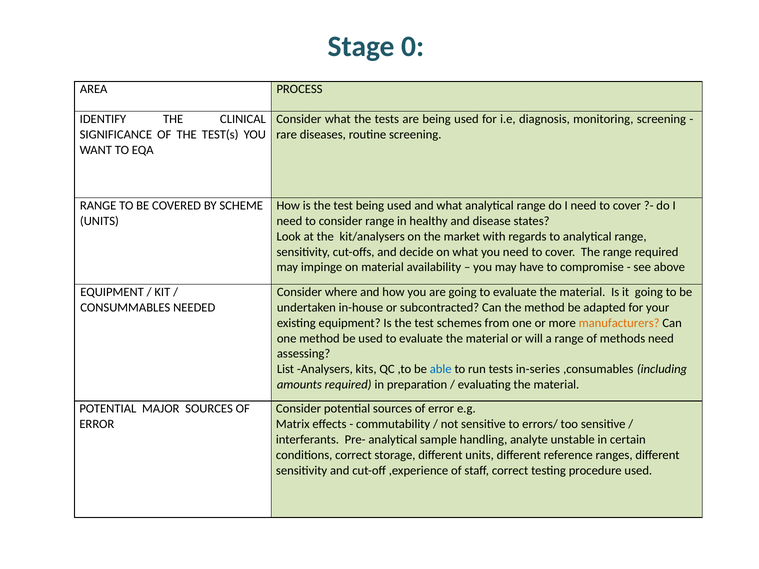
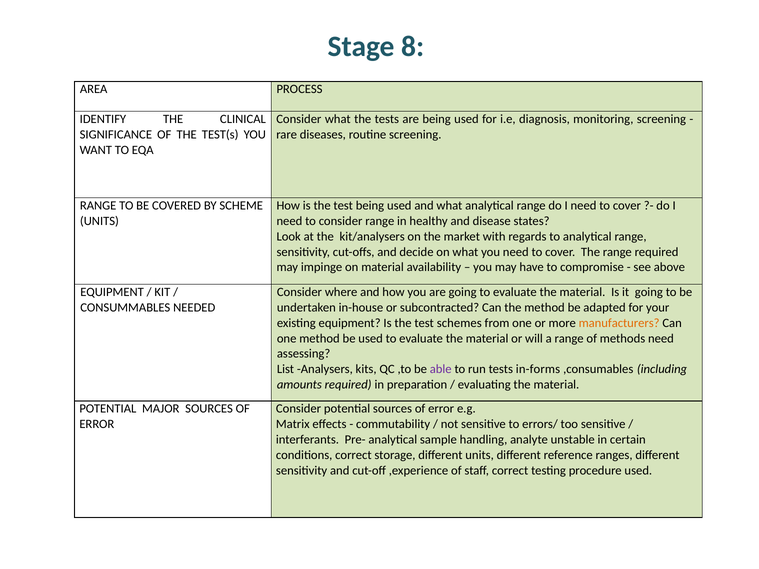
0: 0 -> 8
able colour: blue -> purple
in-series: in-series -> in-forms
